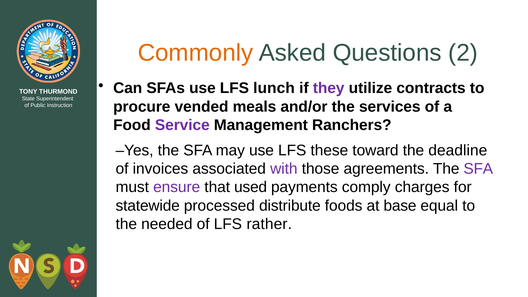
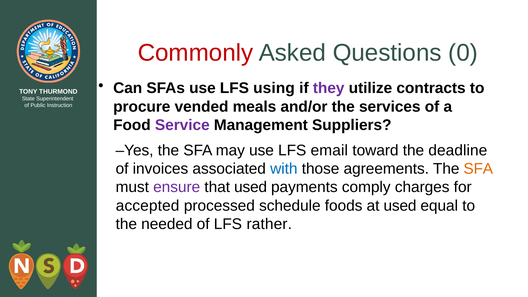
Commonly colour: orange -> red
2: 2 -> 0
lunch: lunch -> using
Ranchers: Ranchers -> Suppliers
these: these -> email
with colour: purple -> blue
SFA at (478, 169) colour: purple -> orange
statewide: statewide -> accepted
distribute: distribute -> schedule
at base: base -> used
